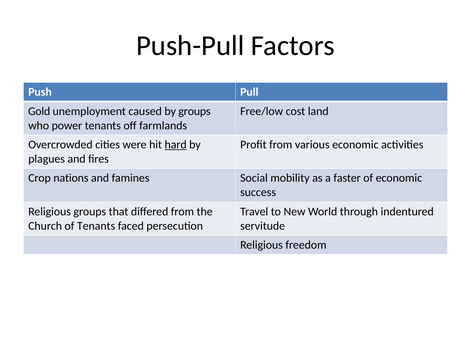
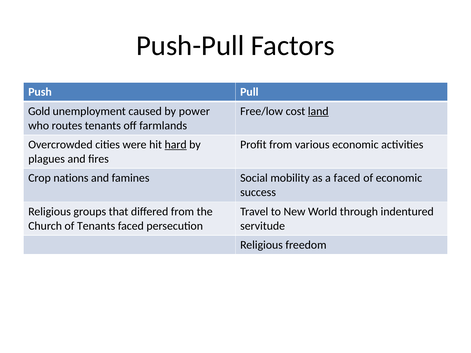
by groups: groups -> power
land underline: none -> present
power: power -> routes
a faster: faster -> faced
